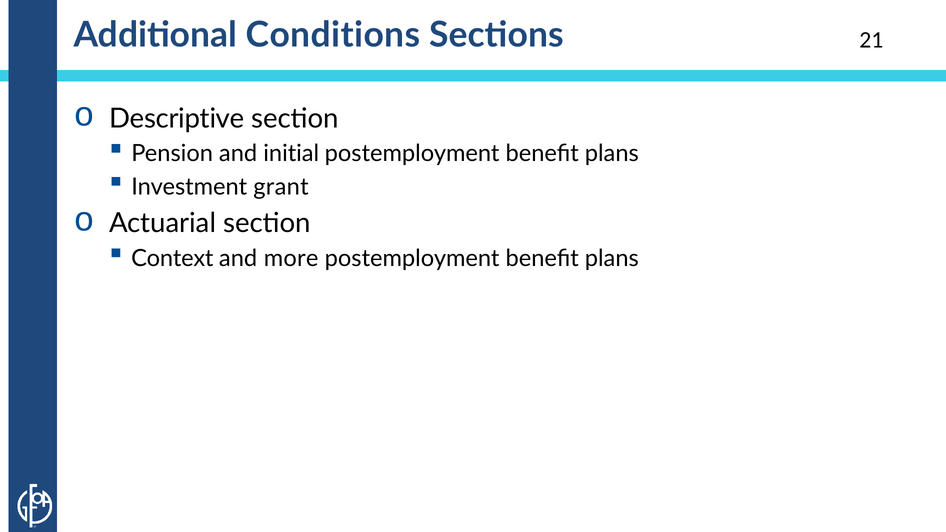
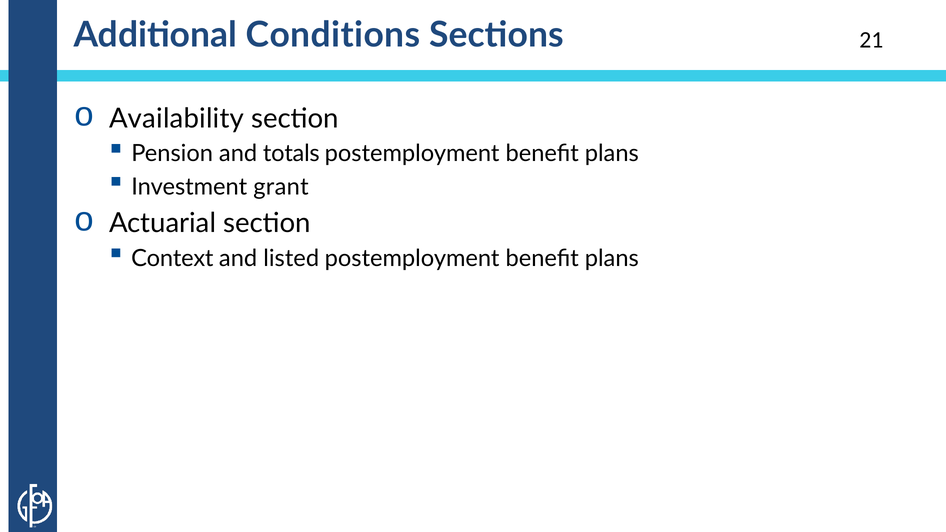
Descriptive: Descriptive -> Availability
initial: initial -> totals
more: more -> listed
